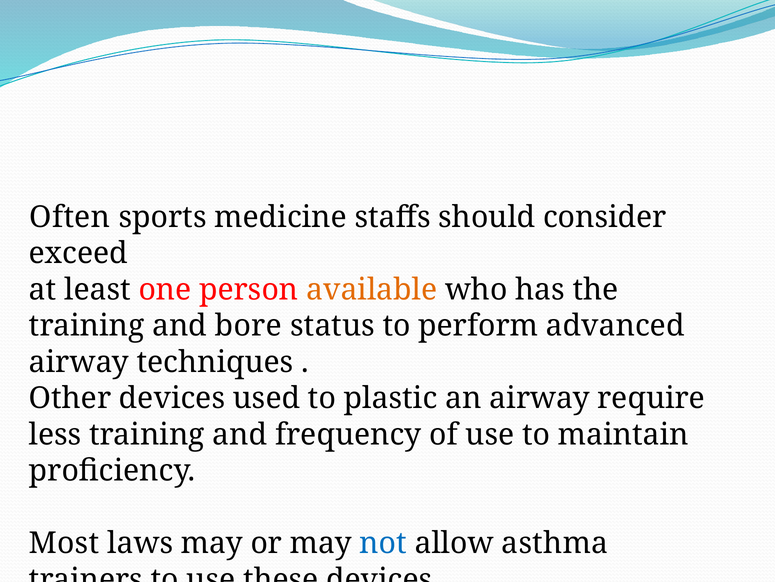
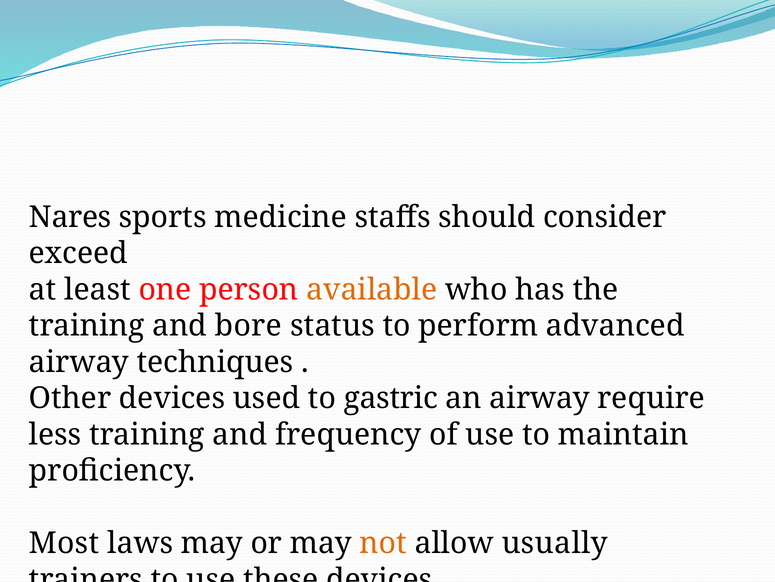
Often: Often -> Nares
plastic: plastic -> gastric
not colour: blue -> orange
asthma: asthma -> usually
